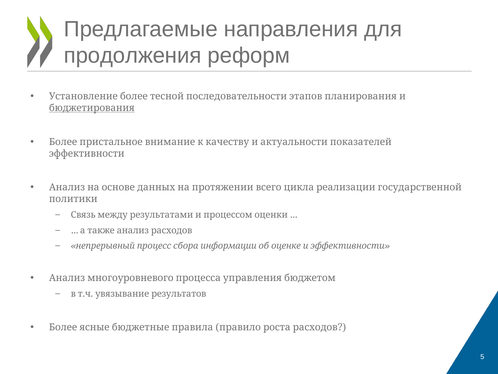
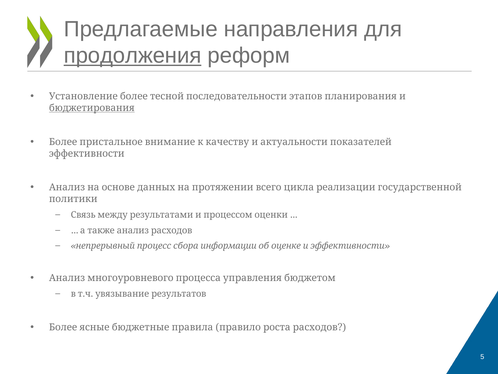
продолжения underline: none -> present
